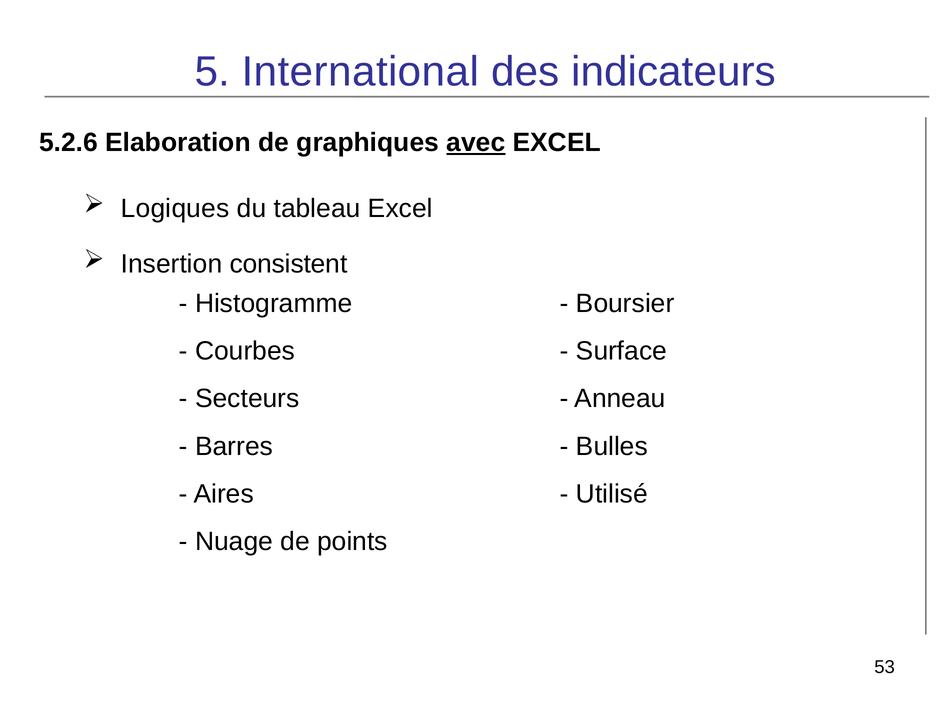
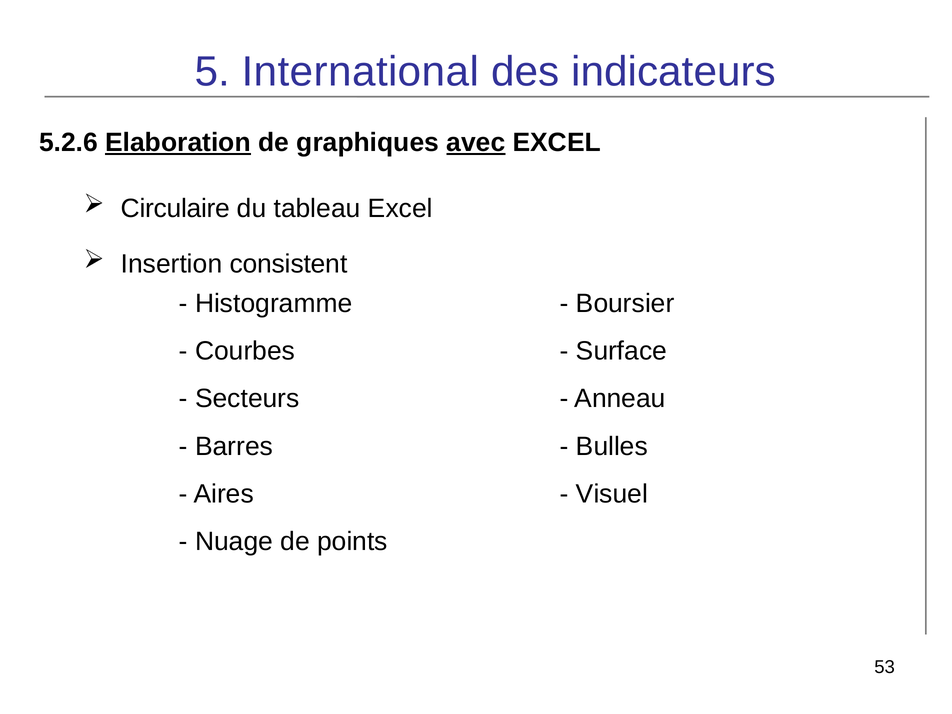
Elaboration underline: none -> present
Logiques: Logiques -> Circulaire
Utilisé: Utilisé -> Visuel
